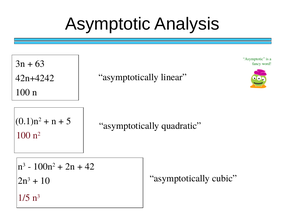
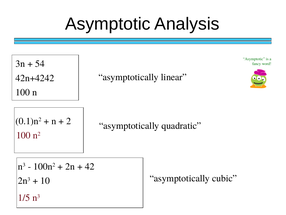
63: 63 -> 54
5: 5 -> 2
